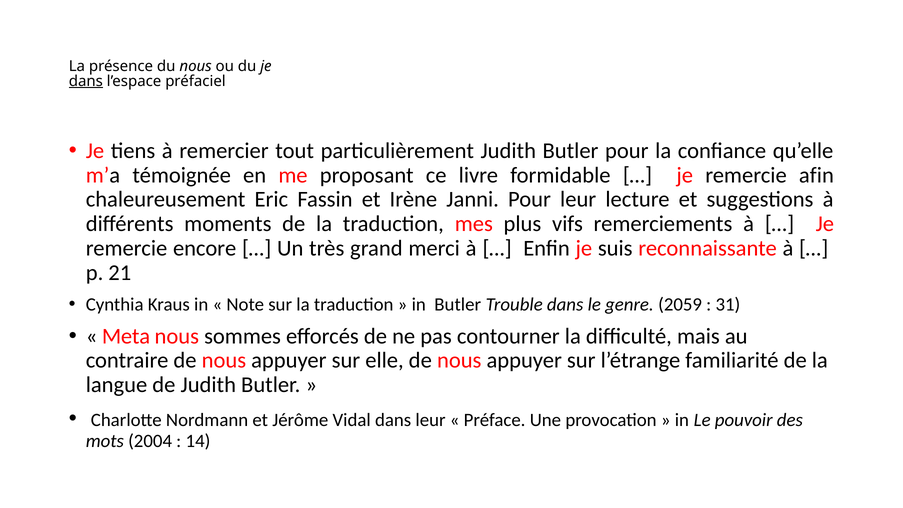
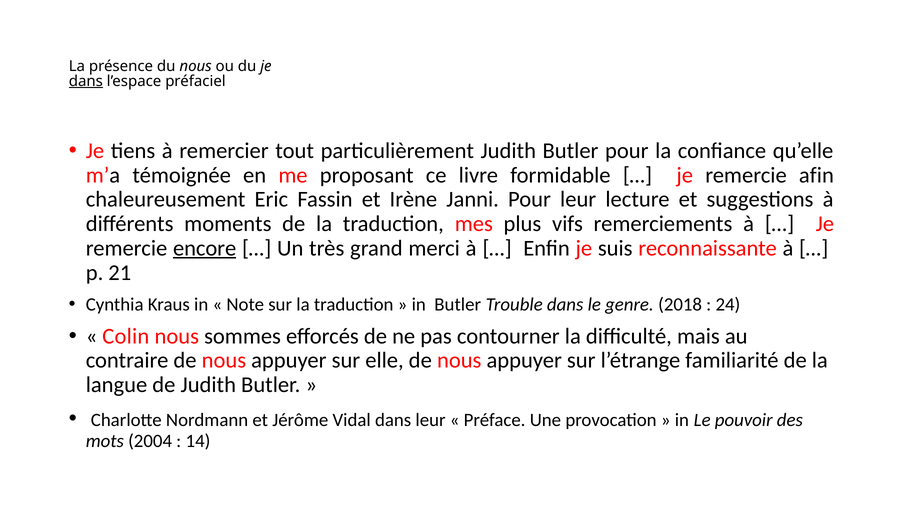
encore underline: none -> present
2059: 2059 -> 2018
31: 31 -> 24
Meta: Meta -> Colin
